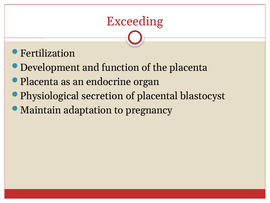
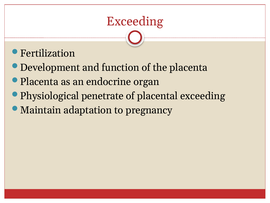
secretion: secretion -> penetrate
placental blastocyst: blastocyst -> exceeding
